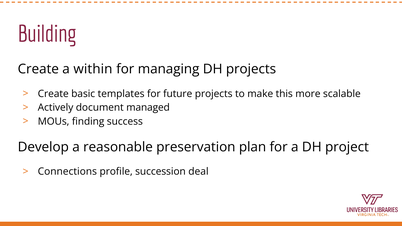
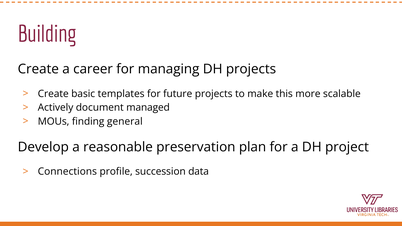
within: within -> career
success: success -> general
deal: deal -> data
